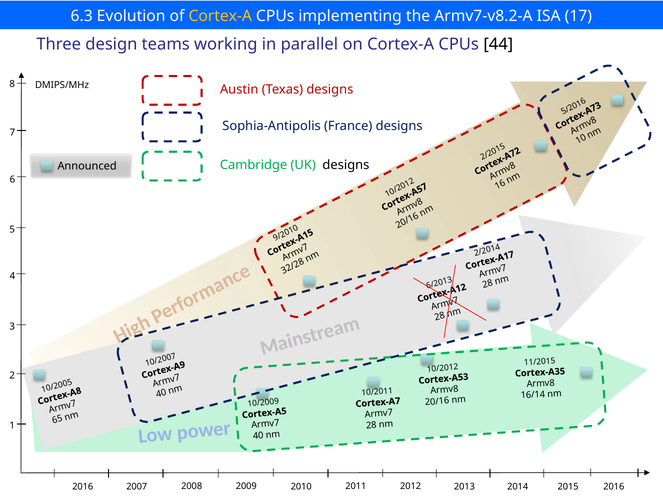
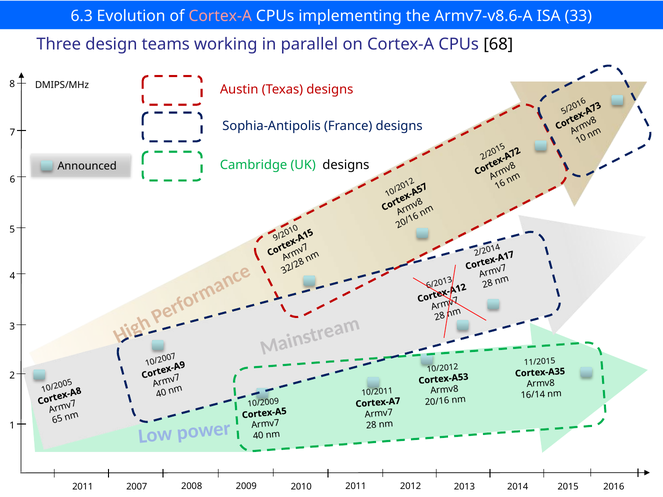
Cortex-A at (220, 16) colour: yellow -> pink
Armv7-v8.2-A: Armv7-v8.2-A -> Armv7-v8.6-A
17: 17 -> 33
44: 44 -> 68
2016 at (83, 487): 2016 -> 2011
